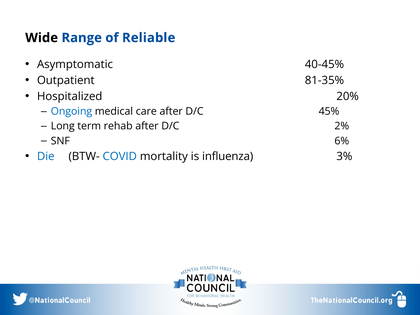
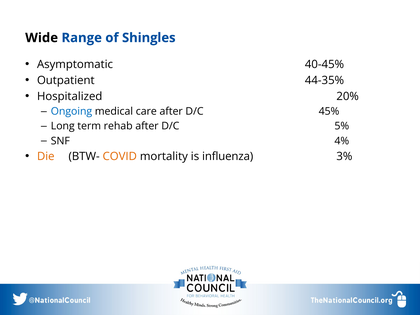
Reliable: Reliable -> Shingles
81-35%: 81-35% -> 44-35%
2%: 2% -> 5%
6%: 6% -> 4%
Die colour: blue -> orange
COVID colour: blue -> orange
